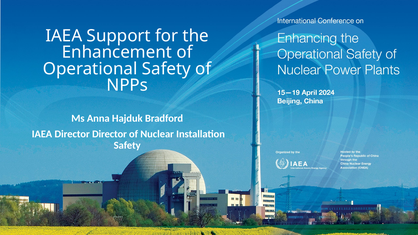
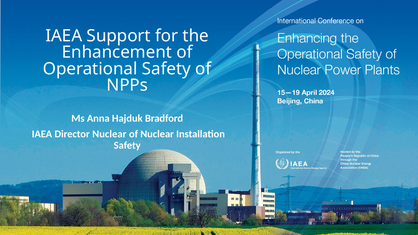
Director Director: Director -> Nuclear
